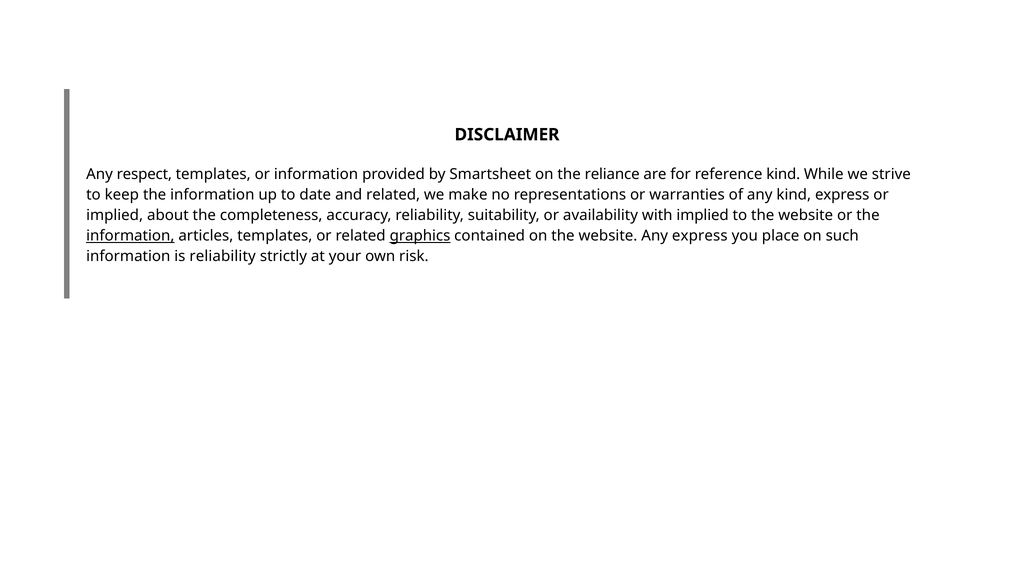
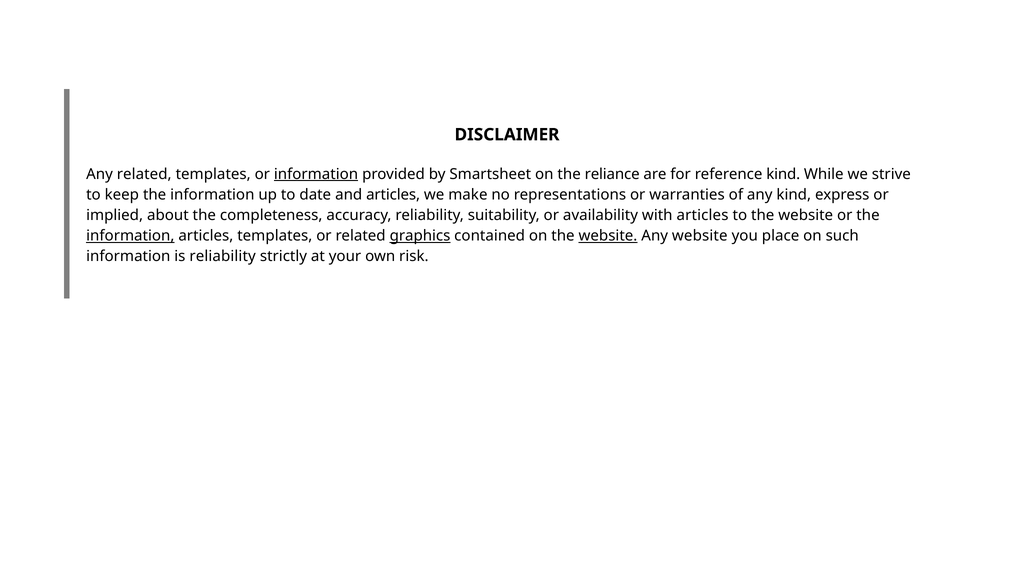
Any respect: respect -> related
information at (316, 174) underline: none -> present
and related: related -> articles
with implied: implied -> articles
website at (608, 236) underline: none -> present
Any express: express -> website
